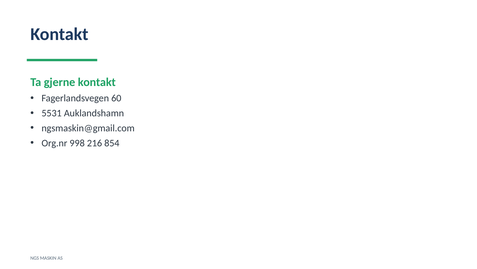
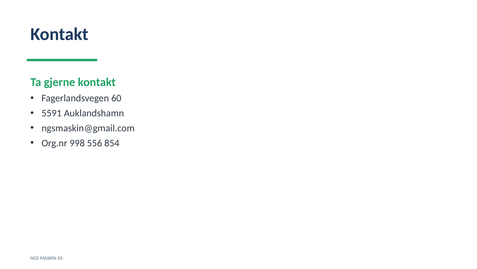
5531: 5531 -> 5591
216: 216 -> 556
